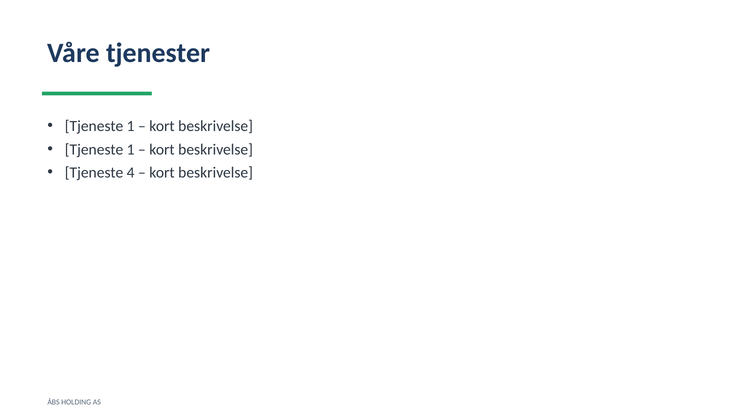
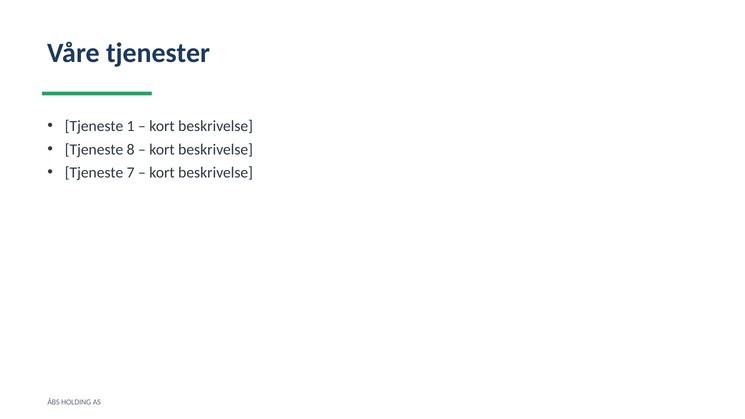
1 at (131, 149): 1 -> 8
4: 4 -> 7
